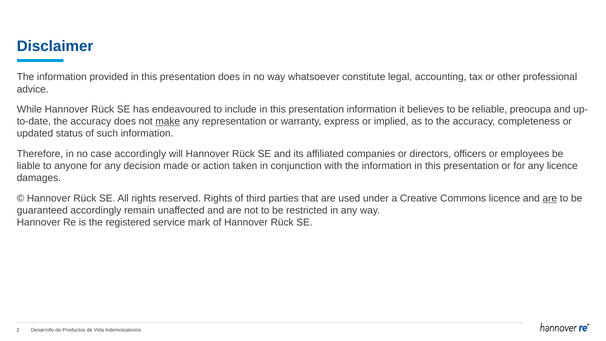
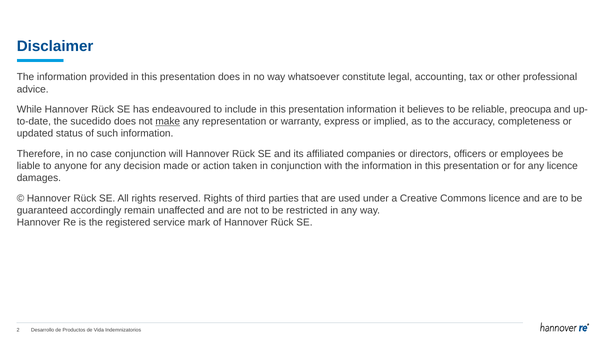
accuracy at (91, 121): accuracy -> sucedido
case accordingly: accordingly -> conjunction
are at (550, 198) underline: present -> none
